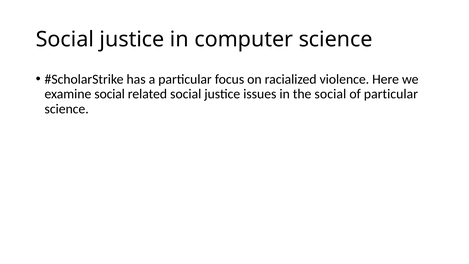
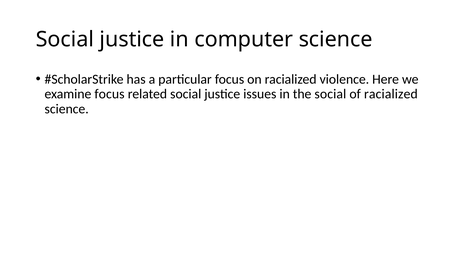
examine social: social -> focus
of particular: particular -> racialized
